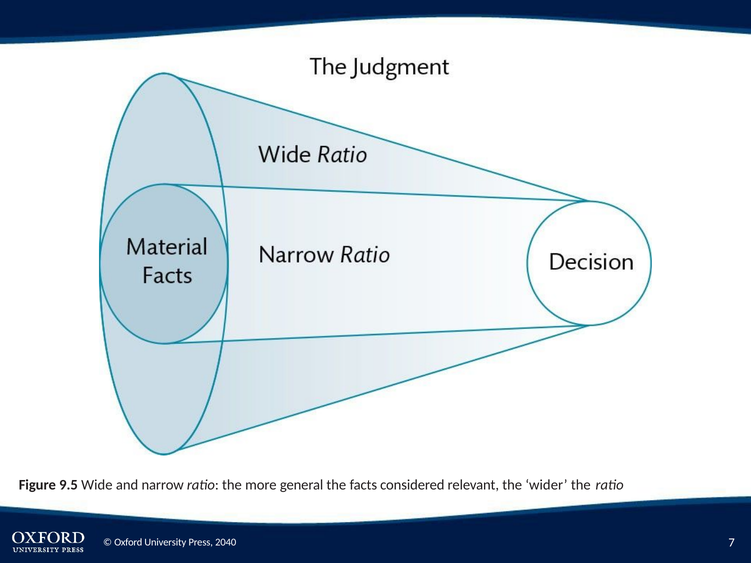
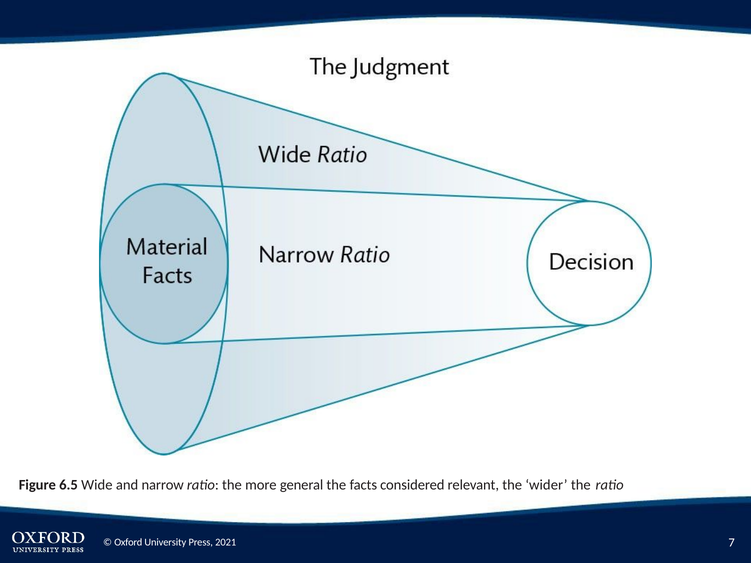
9.5: 9.5 -> 6.5
2040: 2040 -> 2021
